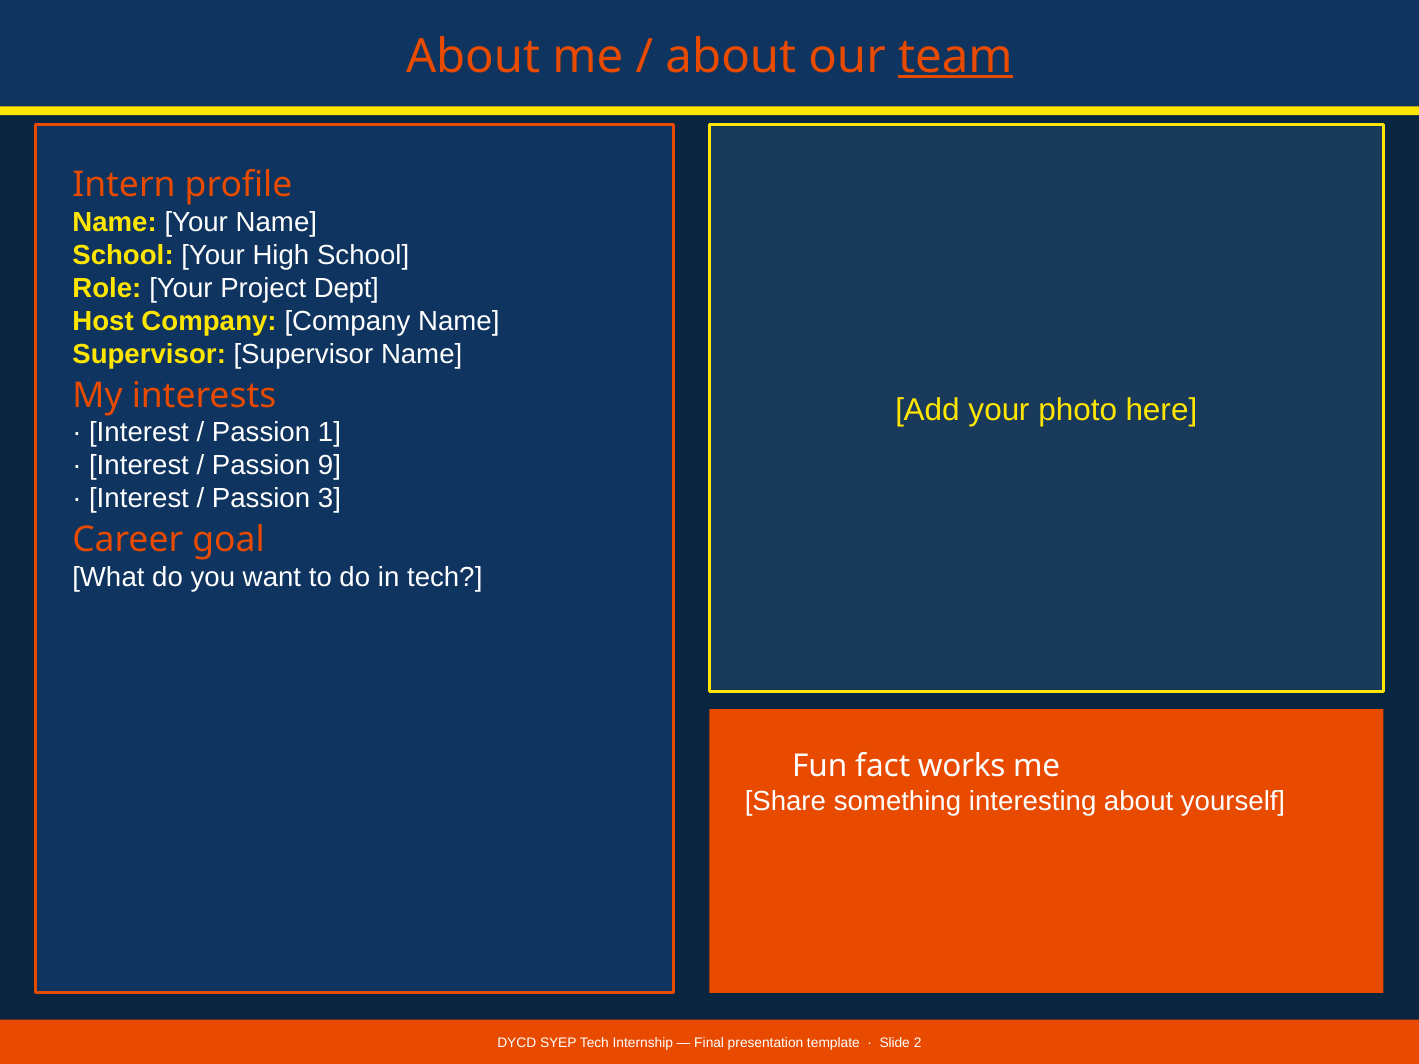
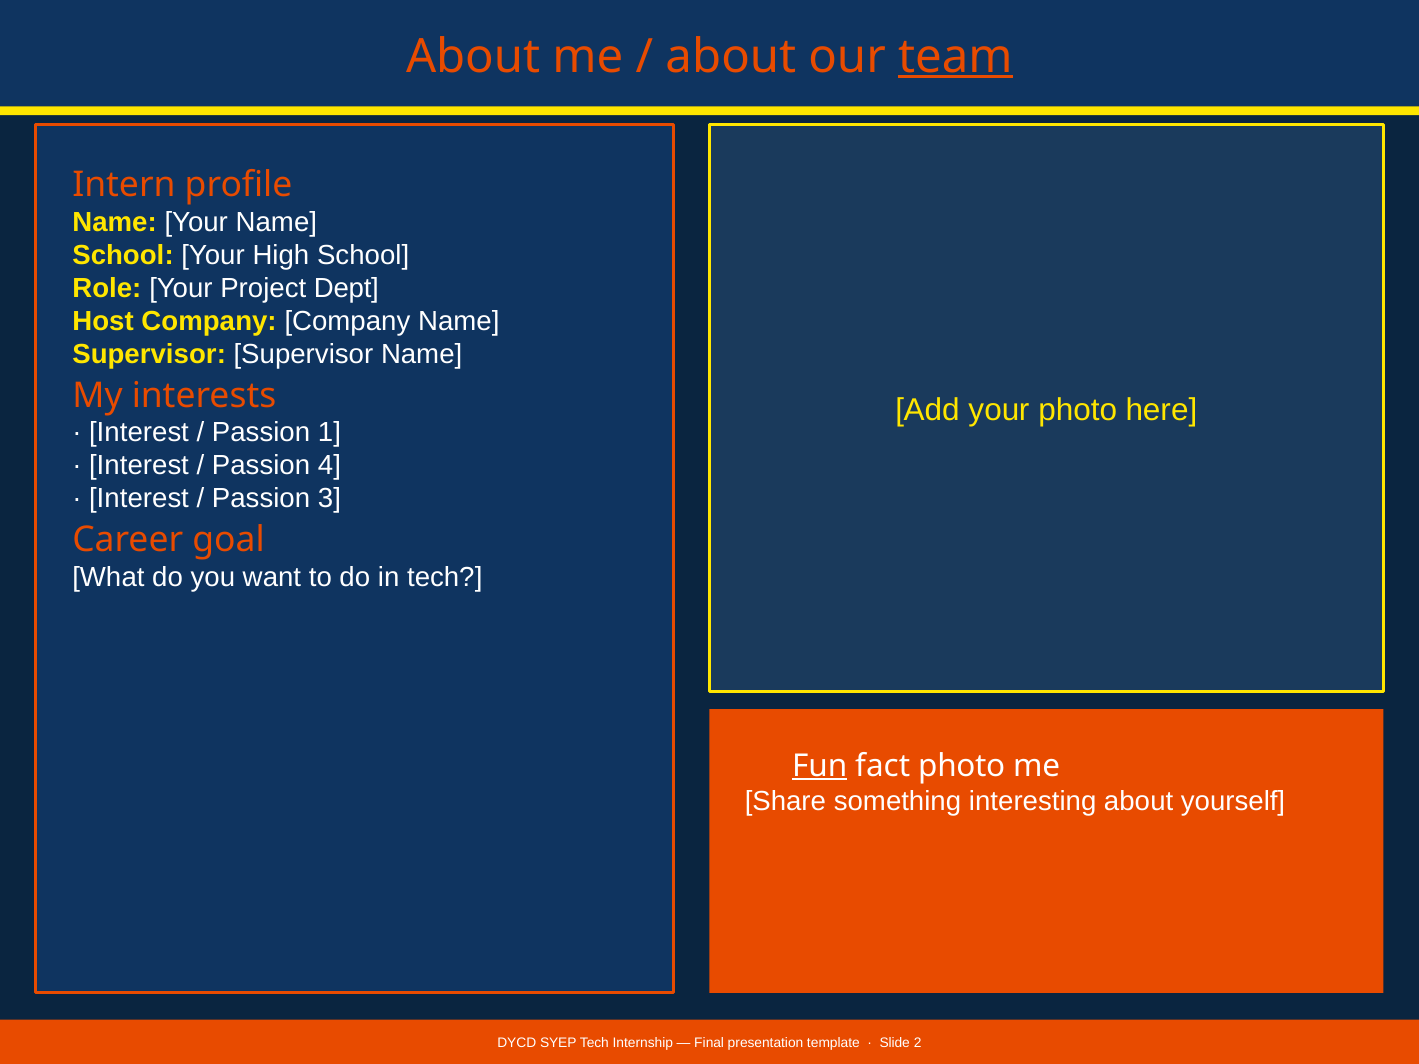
9: 9 -> 4
Fun underline: none -> present
fact works: works -> photo
